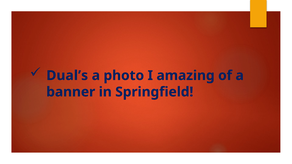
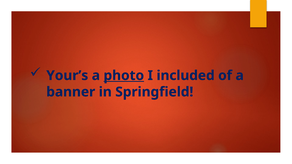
Dual’s: Dual’s -> Your’s
photo underline: none -> present
amazing: amazing -> included
